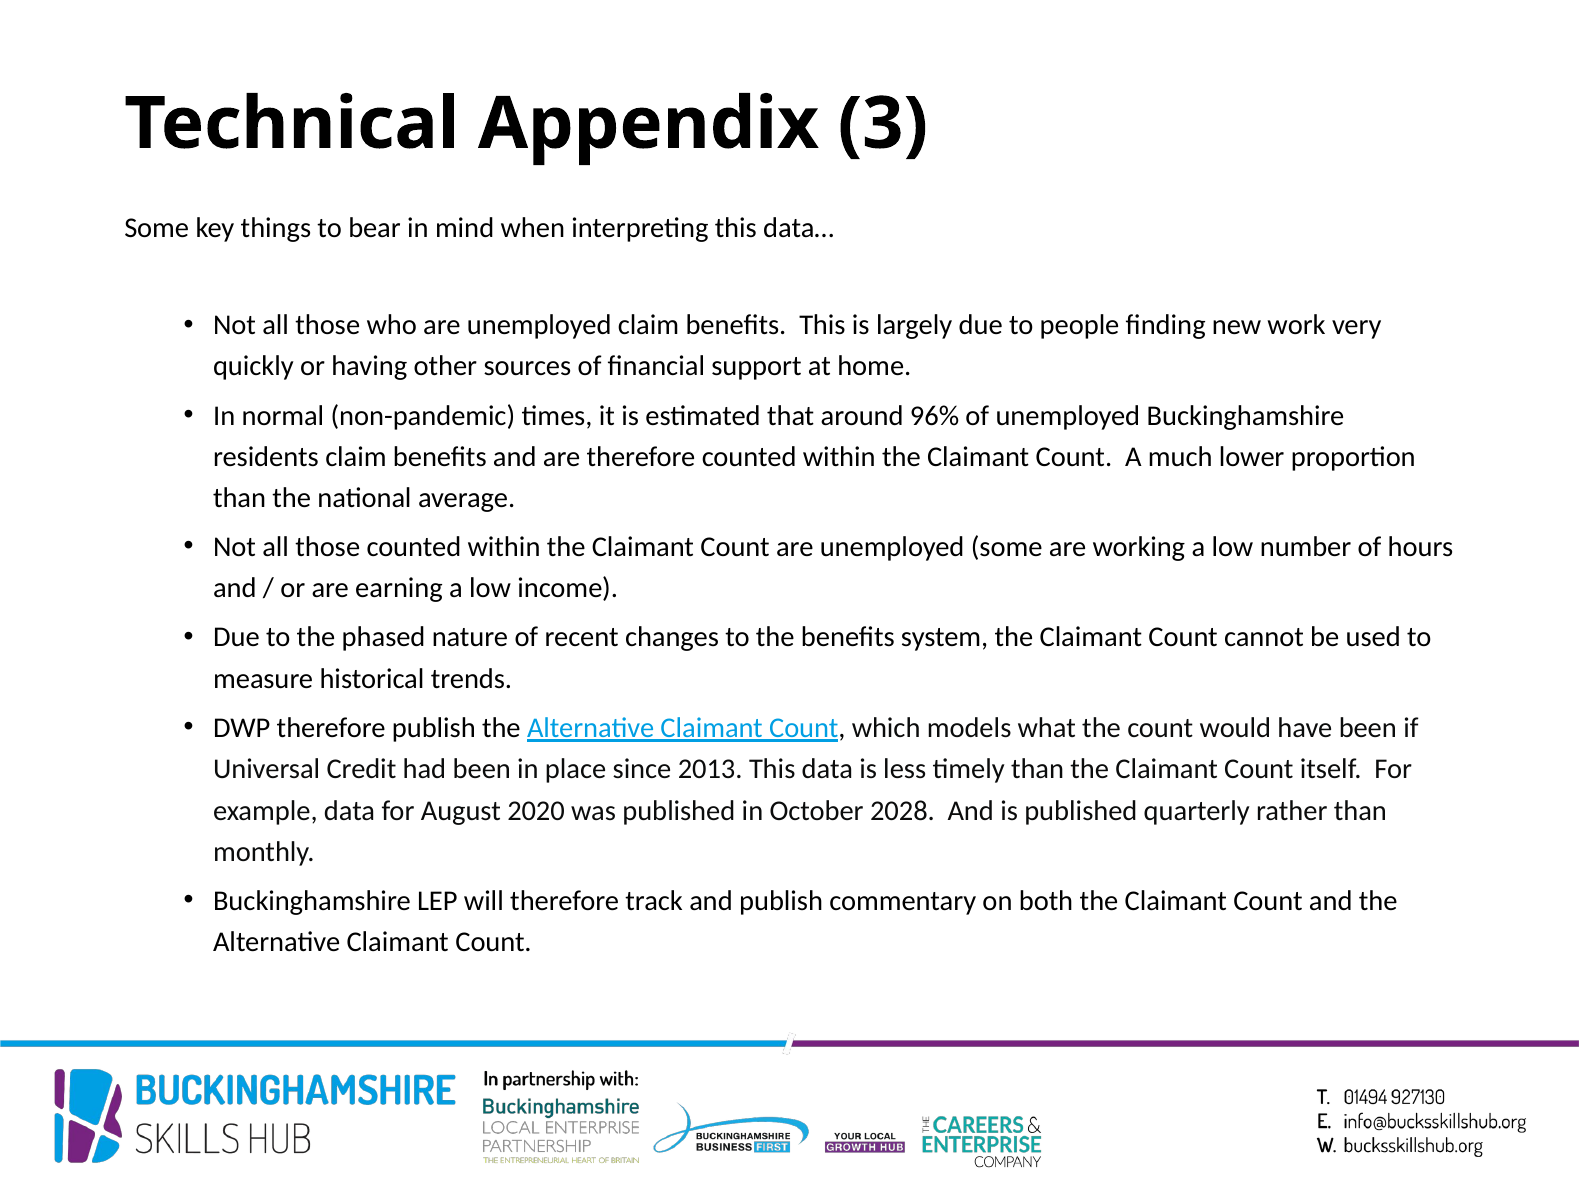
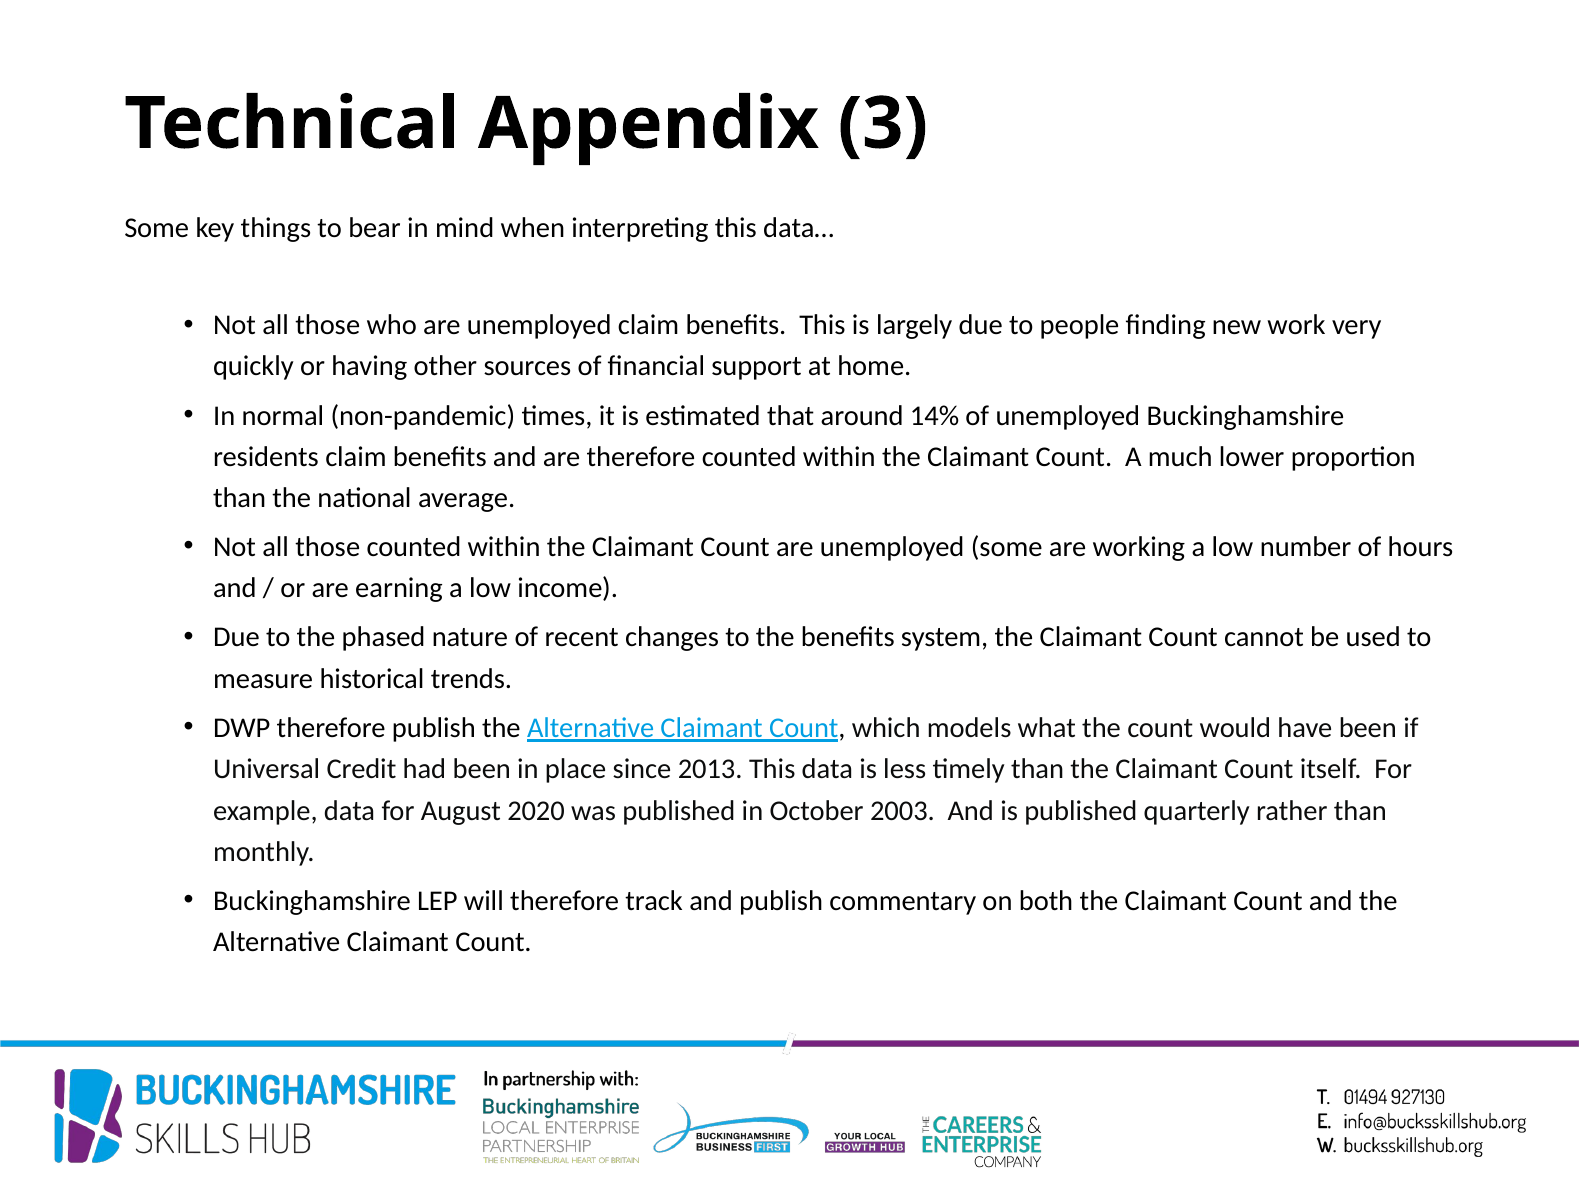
96%: 96% -> 14%
2028: 2028 -> 2003
